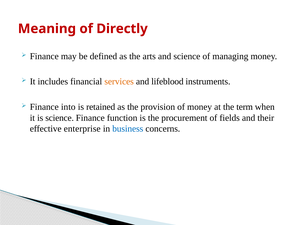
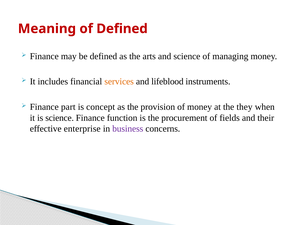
of Directly: Directly -> Defined
into: into -> part
retained: retained -> concept
term: term -> they
business colour: blue -> purple
